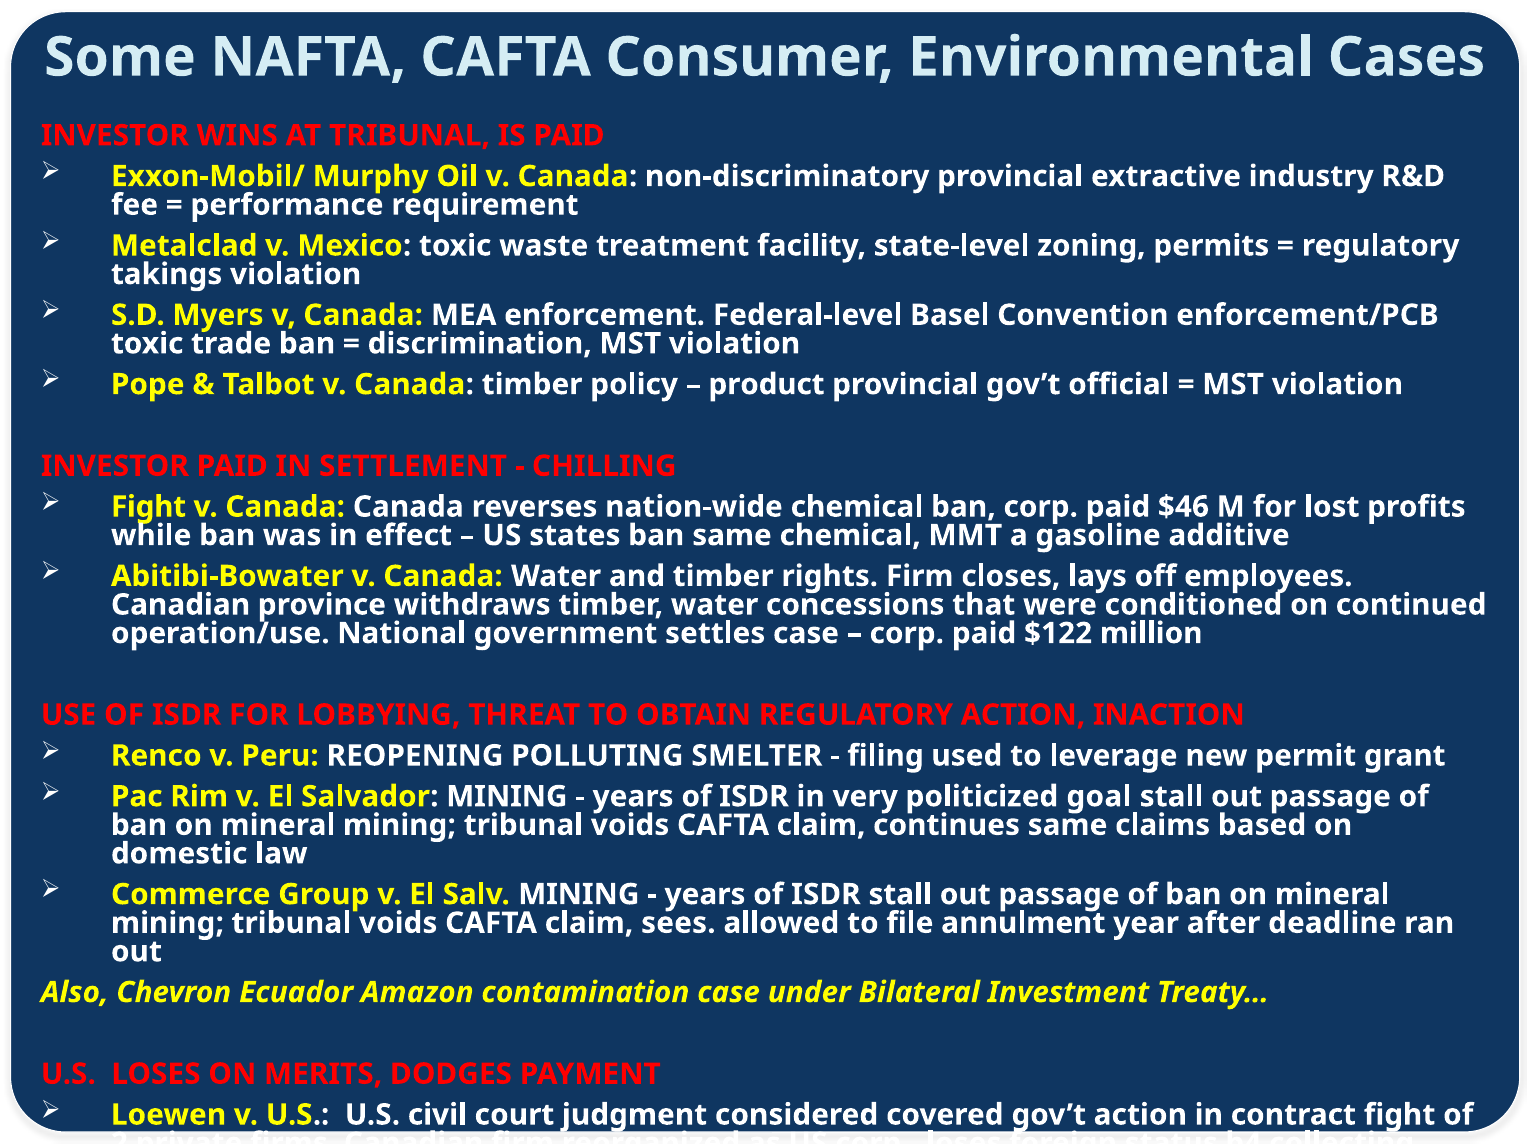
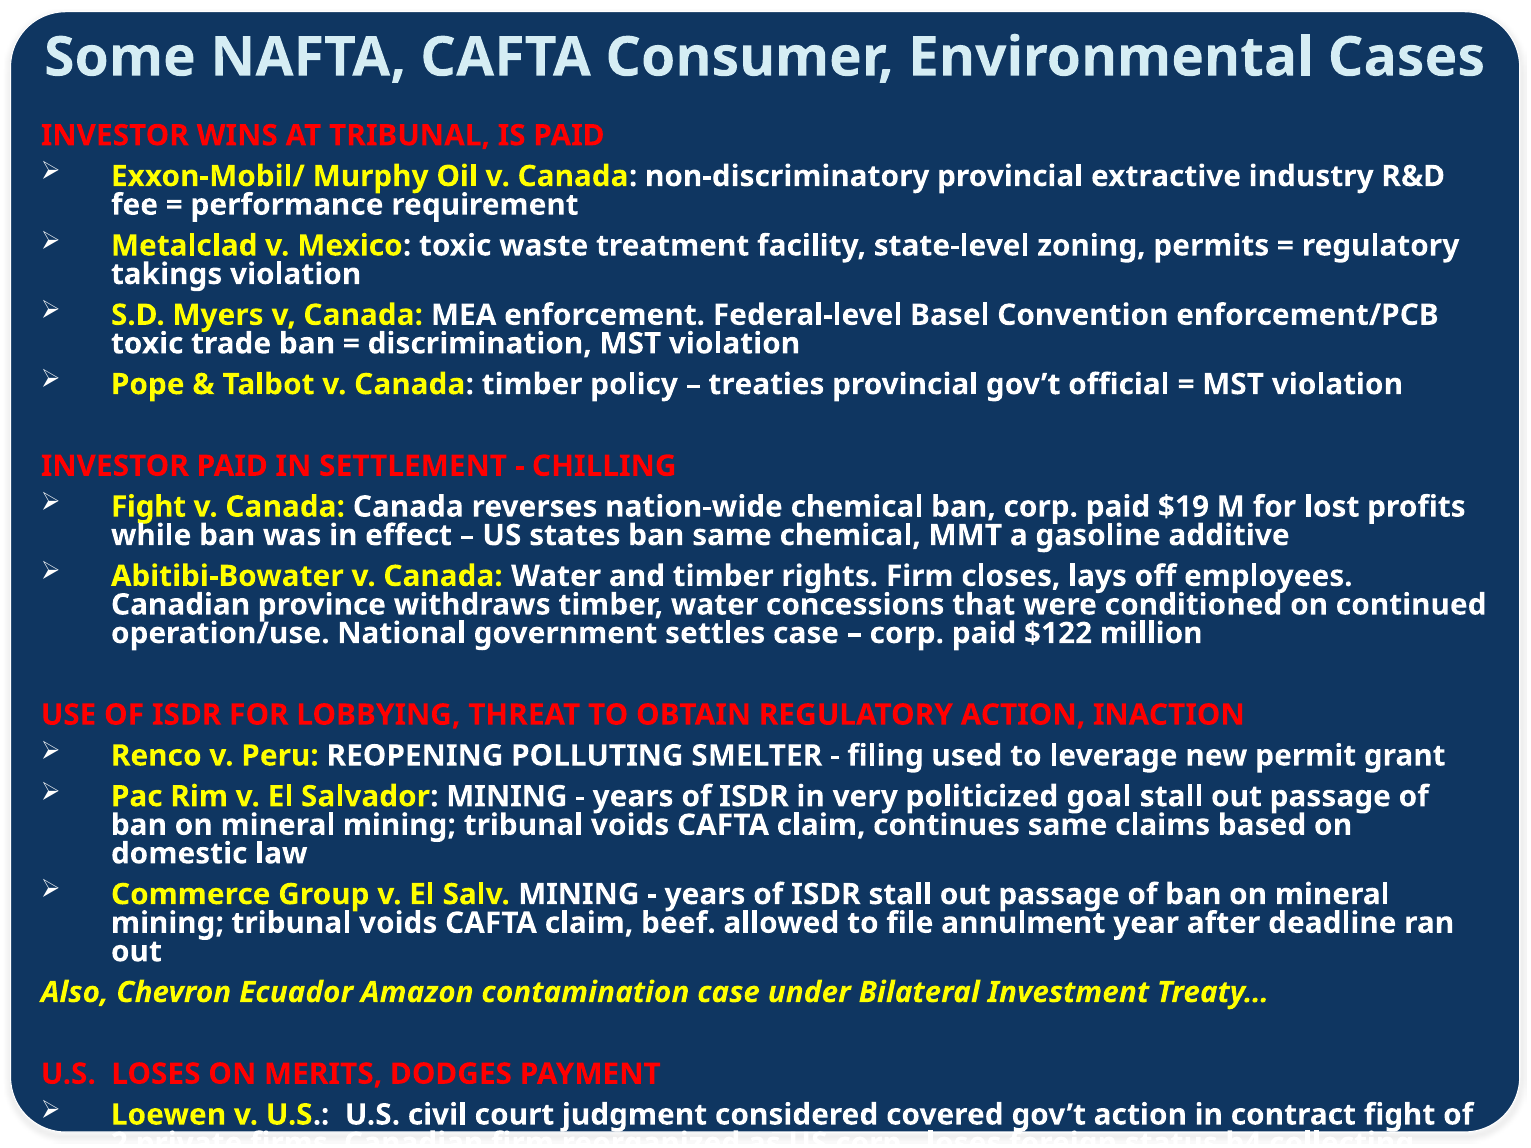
product: product -> treaties
$46: $46 -> $19
sees: sees -> beef
